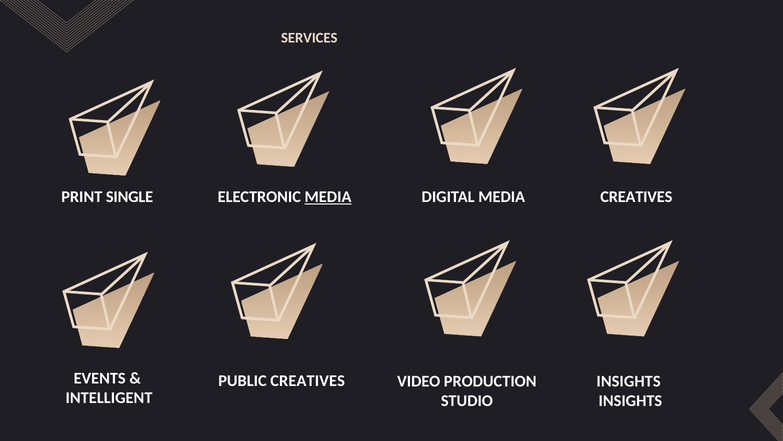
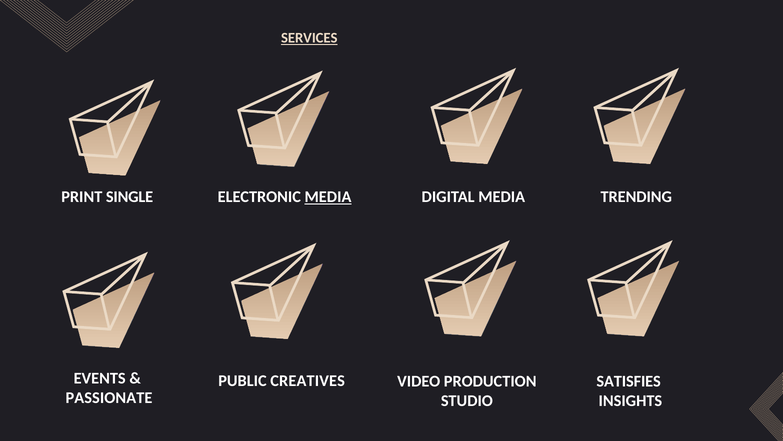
SERVICES underline: none -> present
MEDIA CREATIVES: CREATIVES -> TRENDING
INSIGHTS at (629, 381): INSIGHTS -> SATISFIES
INTELLIGENT: INTELLIGENT -> PASSIONATE
